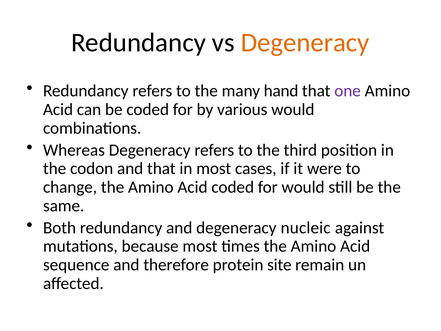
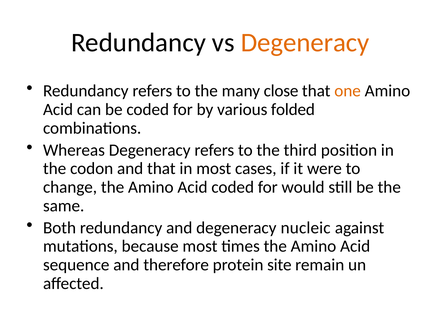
hand: hand -> close
one colour: purple -> orange
various would: would -> folded
